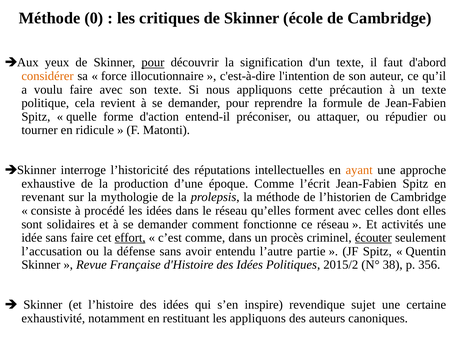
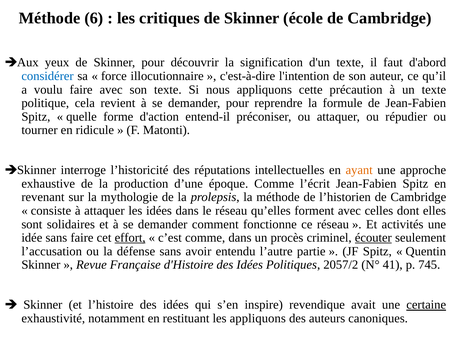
0: 0 -> 6
pour at (153, 63) underline: present -> none
considérer colour: orange -> blue
à procédé: procédé -> attaquer
2015/2: 2015/2 -> 2057/2
38: 38 -> 41
356: 356 -> 745
sujet: sujet -> avait
certaine underline: none -> present
